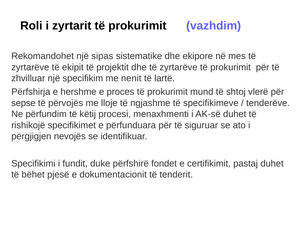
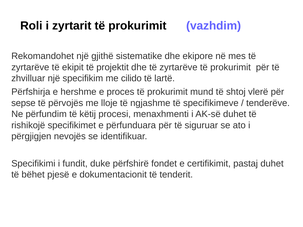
sipas: sipas -> gjithë
nenit: nenit -> cilido
